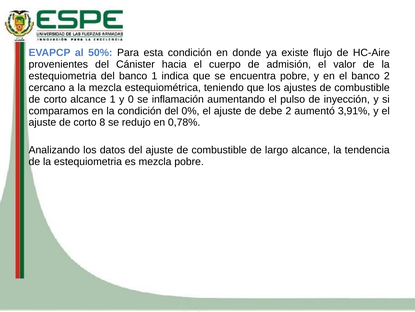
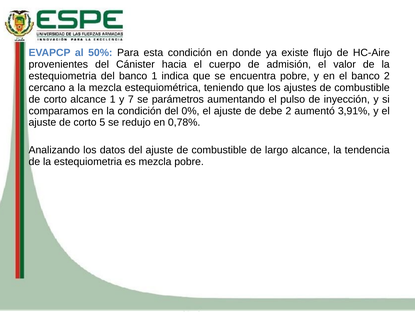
0: 0 -> 7
inflamación: inflamación -> parámetros
8: 8 -> 5
